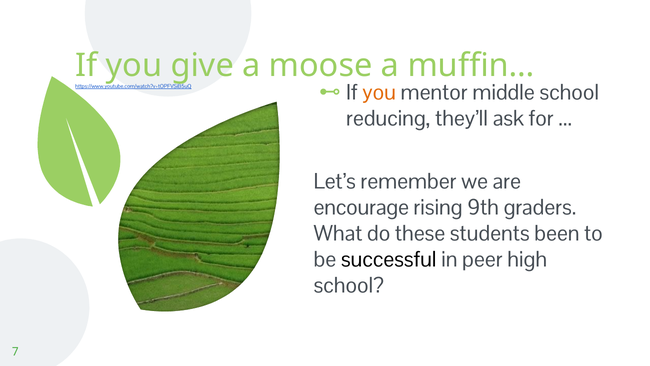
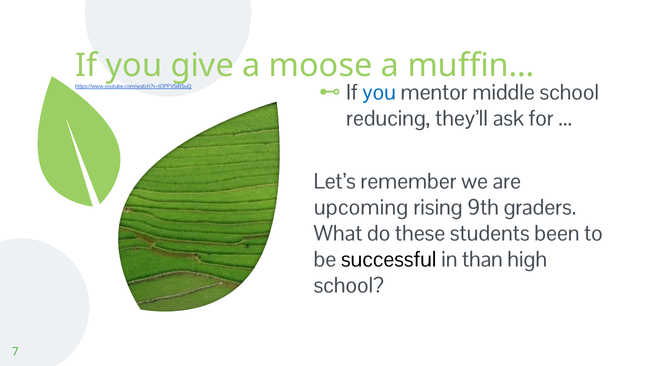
you at (379, 93) colour: orange -> blue
encourage: encourage -> upcoming
peer: peer -> than
